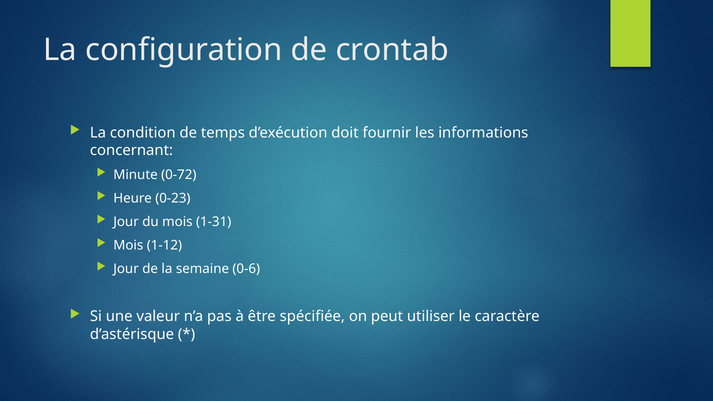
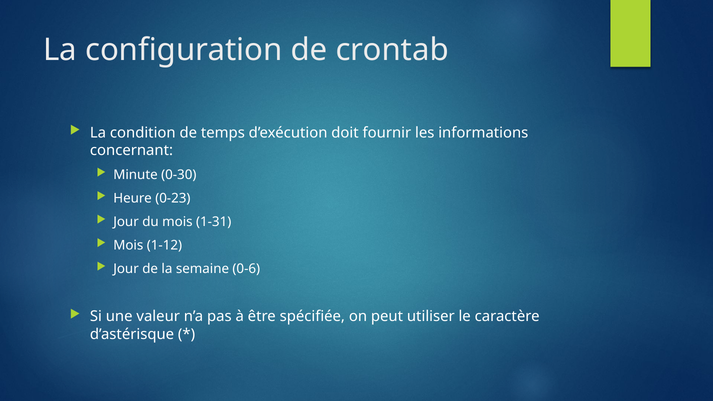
0-72: 0-72 -> 0-30
